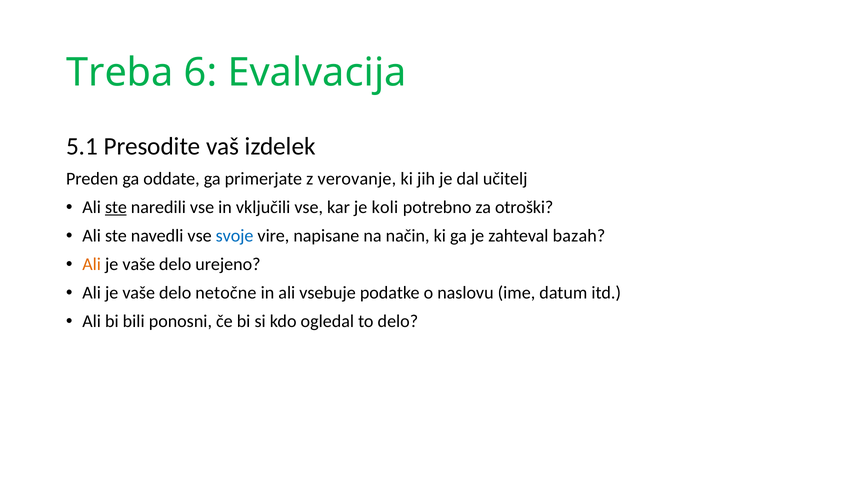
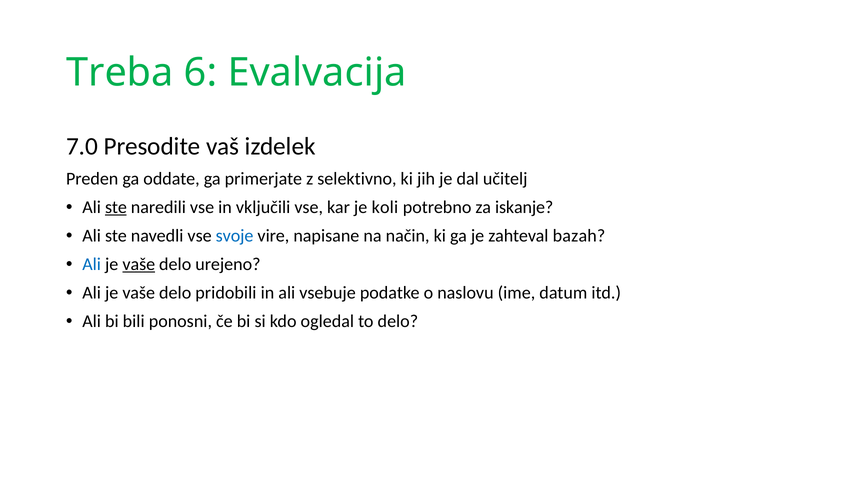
5.1: 5.1 -> 7.0
verovanje: verovanje -> selektivno
otroški: otroški -> iskanje
Ali at (92, 264) colour: orange -> blue
vaše at (139, 264) underline: none -> present
netočne: netočne -> pridobili
